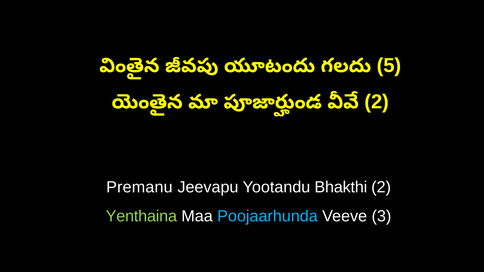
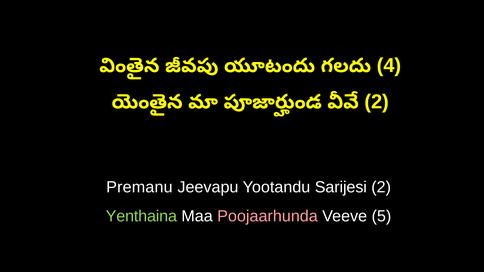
5: 5 -> 4
Bhakthi: Bhakthi -> Sarijesi
Poojaarhunda colour: light blue -> pink
3: 3 -> 5
